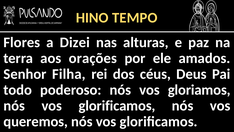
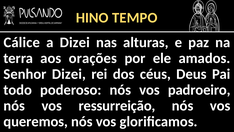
Flores: Flores -> Cálice
Senhor Filha: Filha -> Dizei
gloriamos: gloriamos -> padroeiro
glorificamos at (117, 105): glorificamos -> ressurreição
